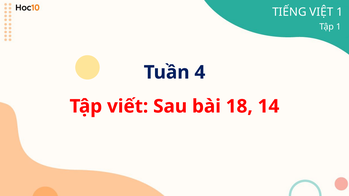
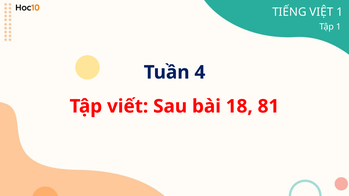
14: 14 -> 81
